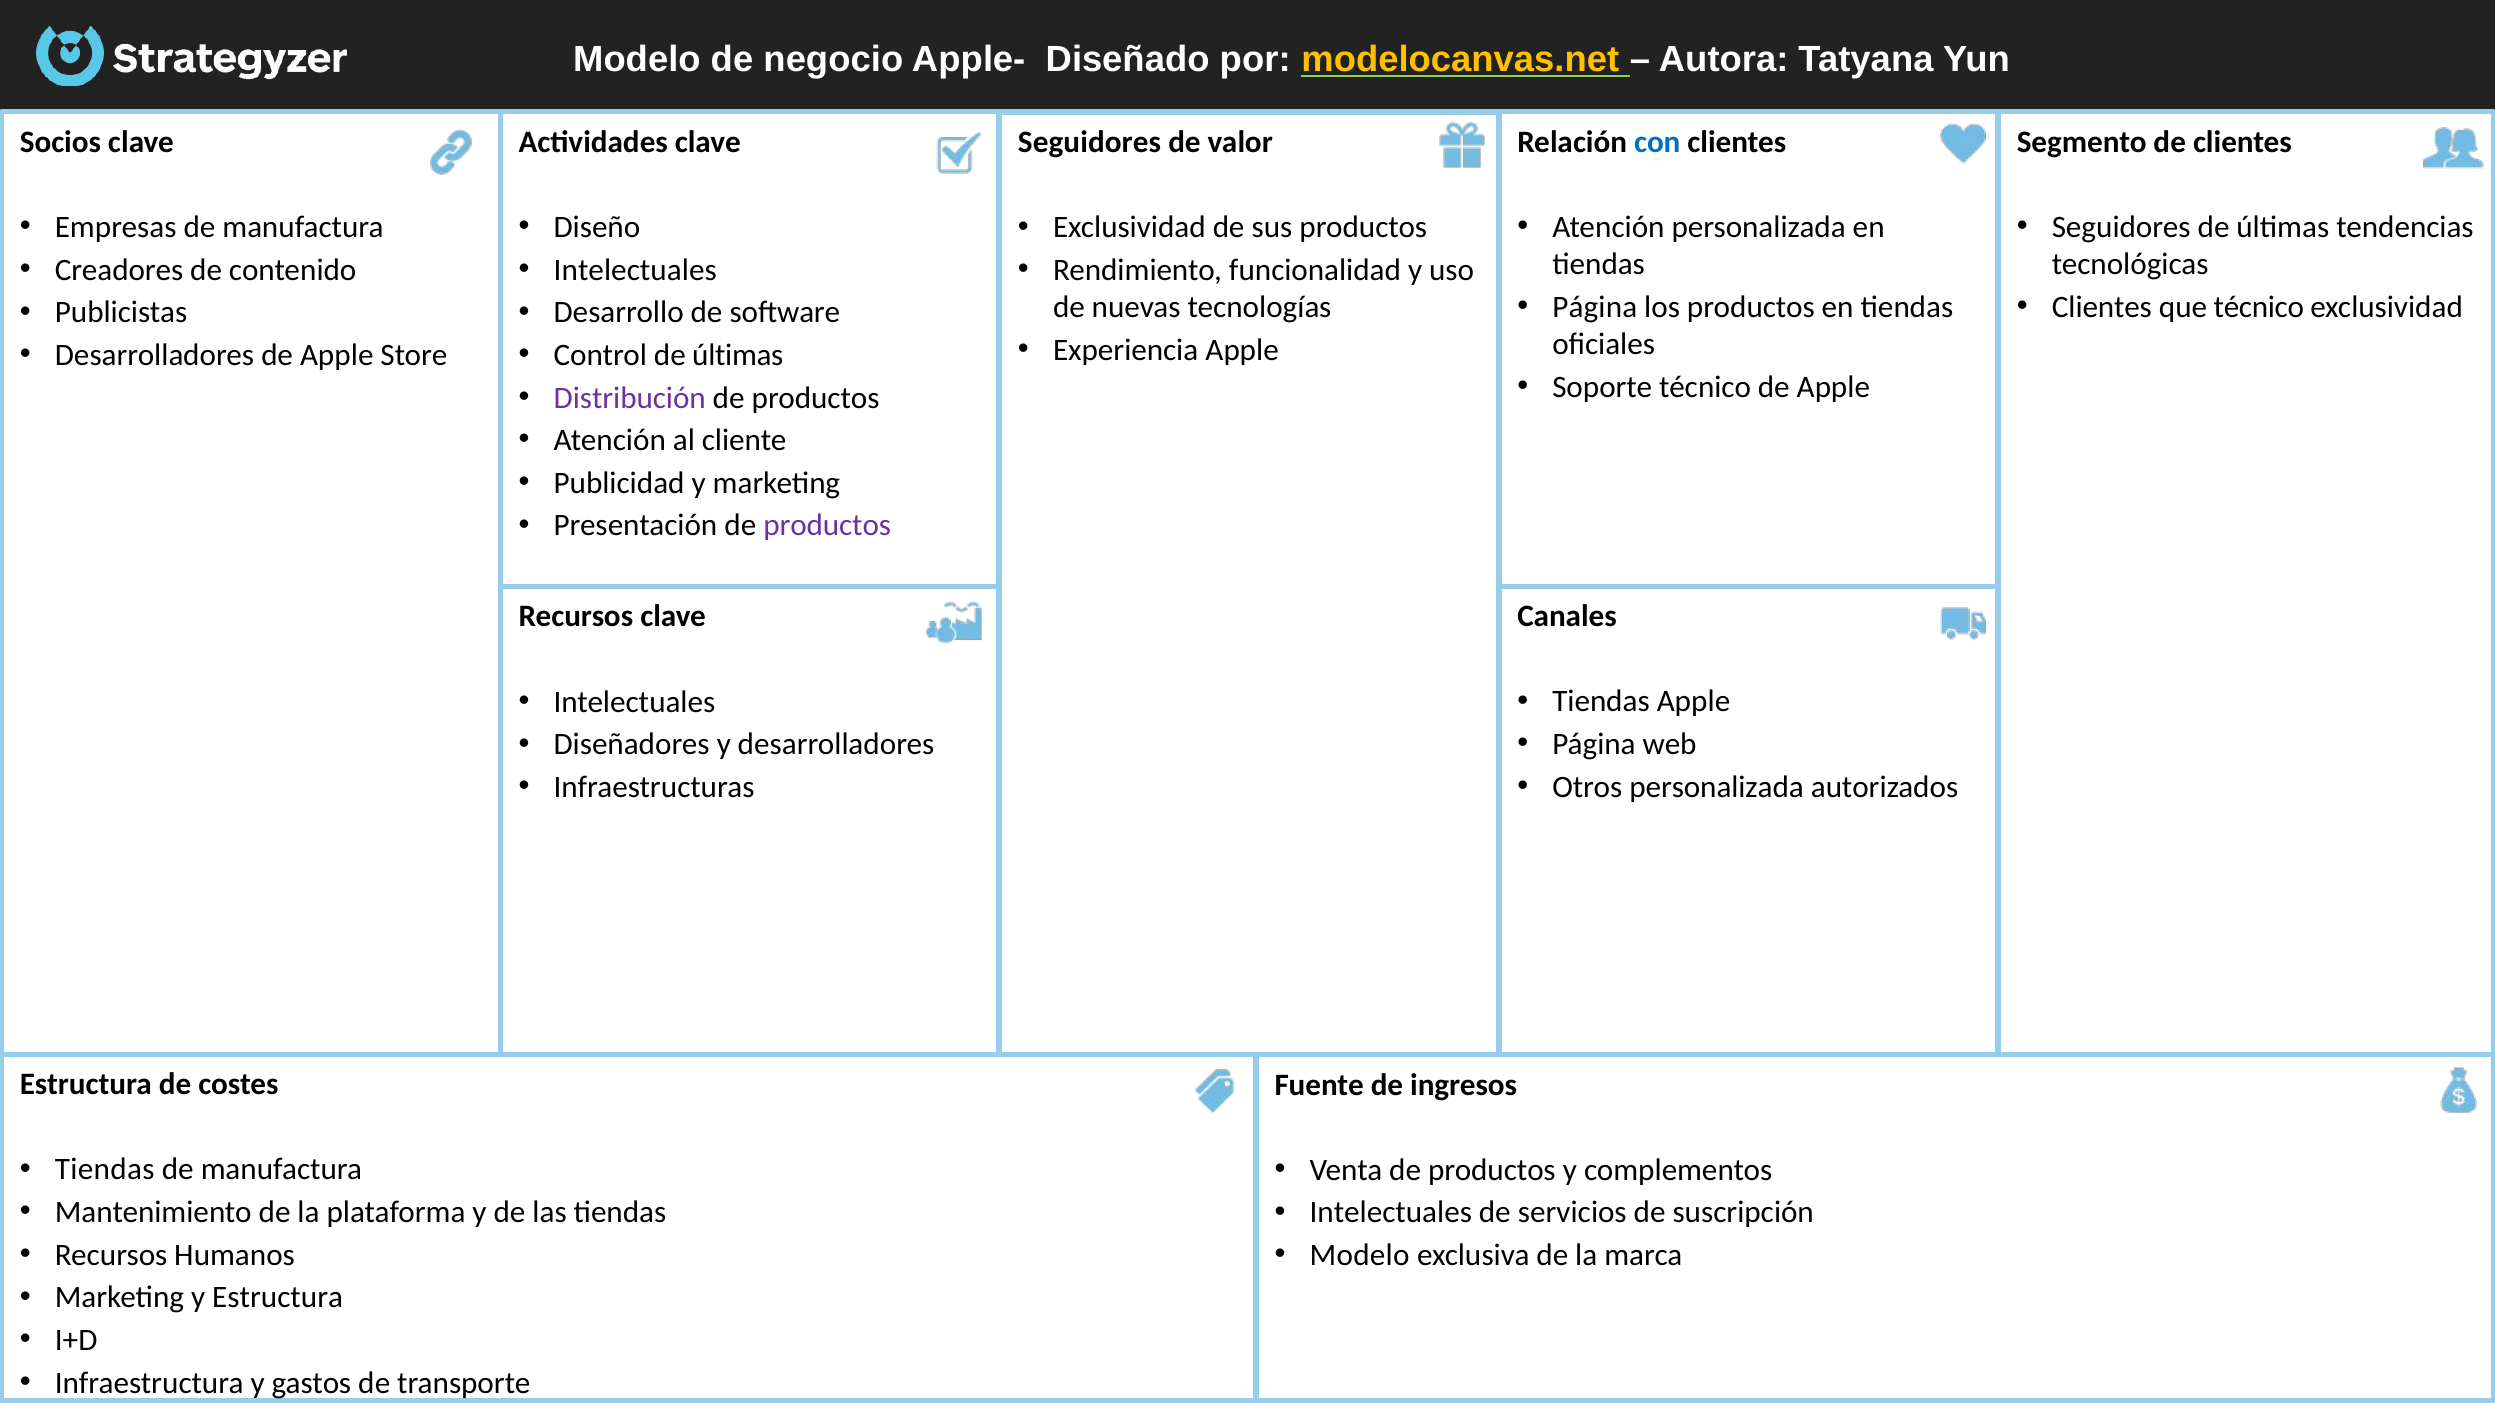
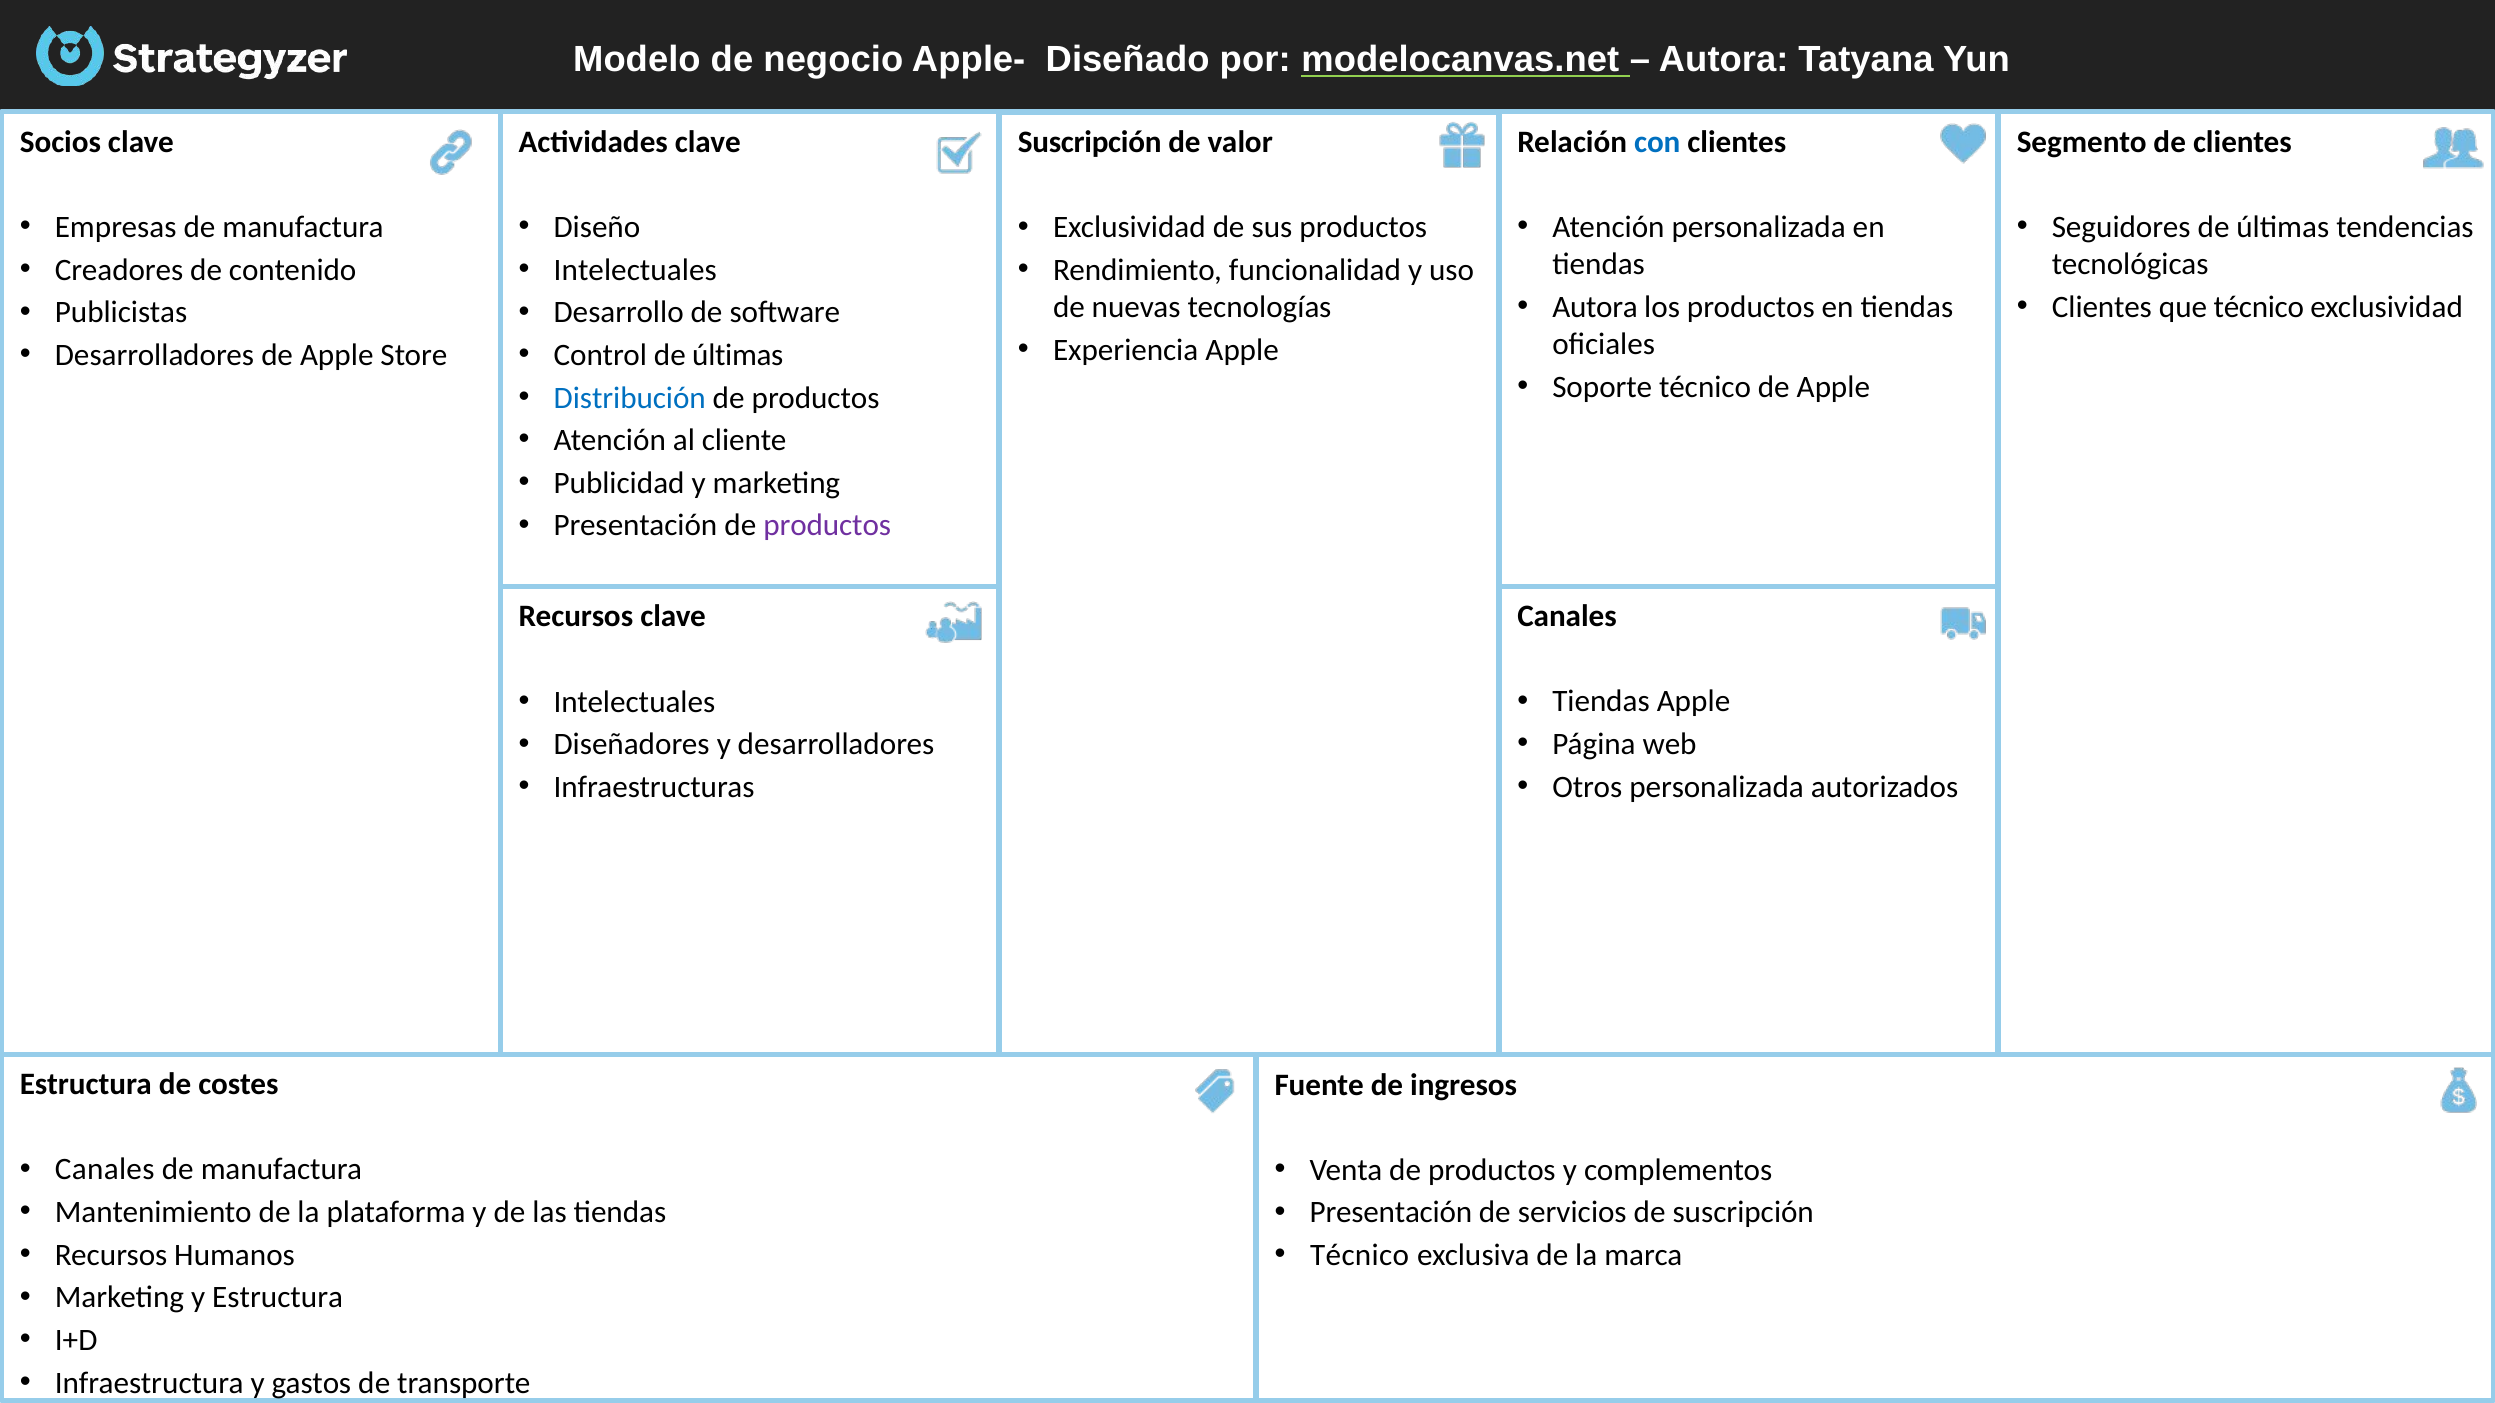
modelocanvas.net colour: yellow -> white
Seguidores at (1090, 142): Seguidores -> Suscripción
Página at (1595, 307): Página -> Autora
Distribución colour: purple -> blue
Tiendas at (105, 1170): Tiendas -> Canales
Intelectuales at (1391, 1213): Intelectuales -> Presentación
Modelo at (1360, 1256): Modelo -> Técnico
